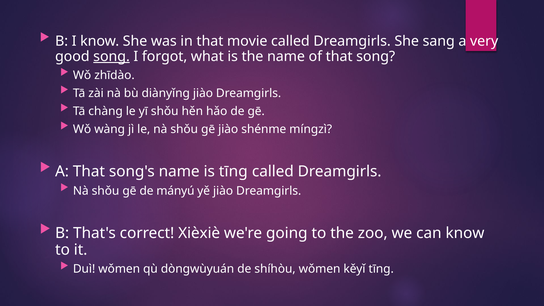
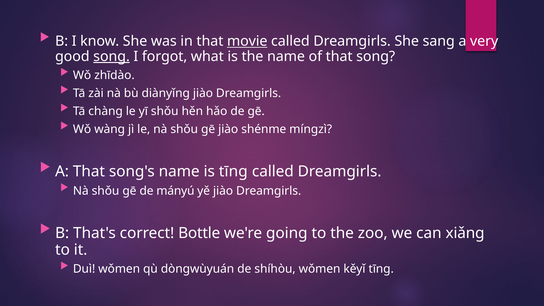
movie underline: none -> present
Xièxiè: Xièxiè -> Bottle
can know: know -> xiǎng
